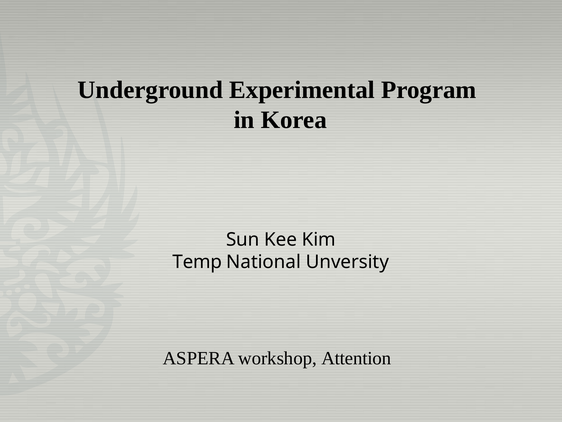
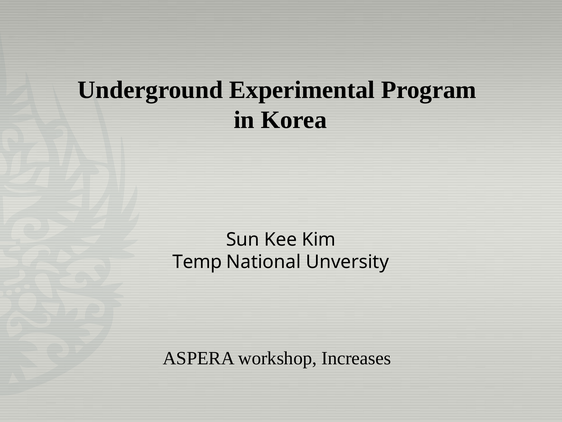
Attention: Attention -> Increases
